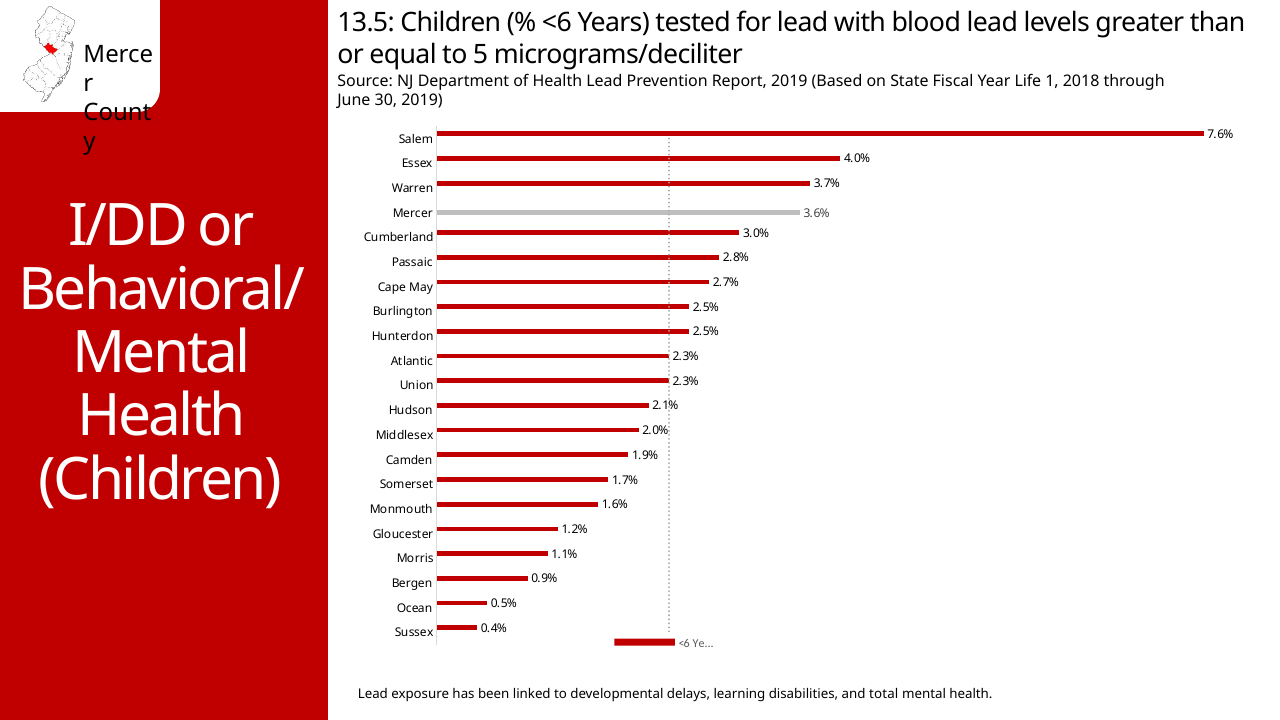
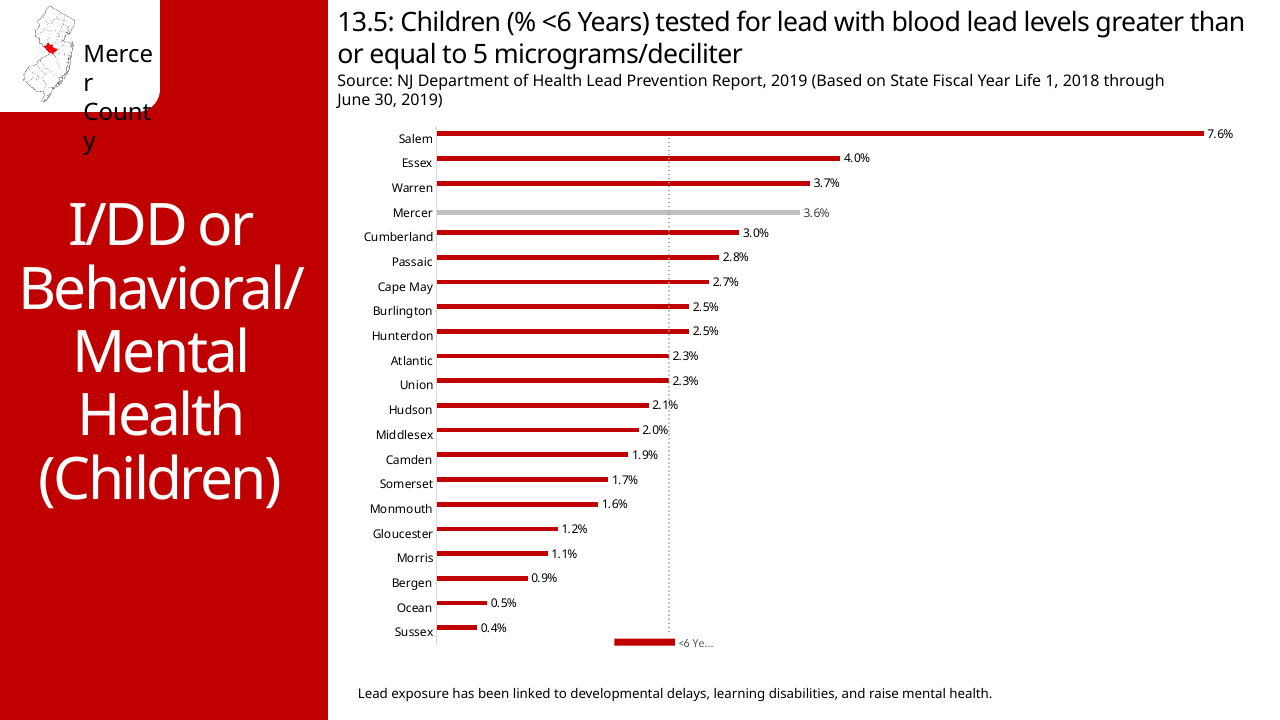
total: total -> raise
